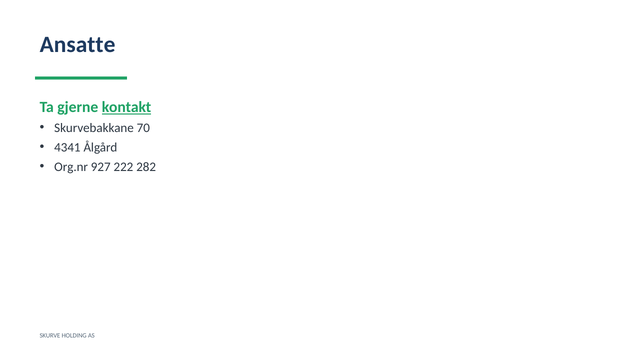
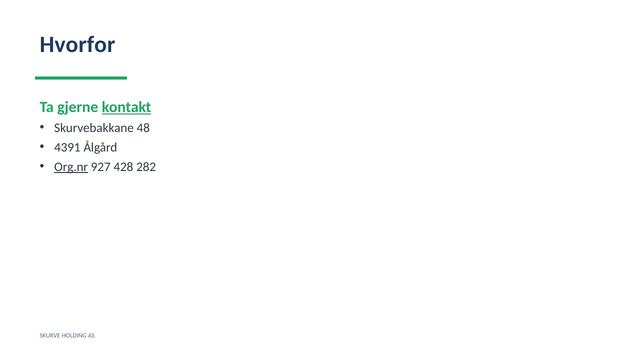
Ansatte: Ansatte -> Hvorfor
70: 70 -> 48
4341: 4341 -> 4391
Org.nr underline: none -> present
222: 222 -> 428
